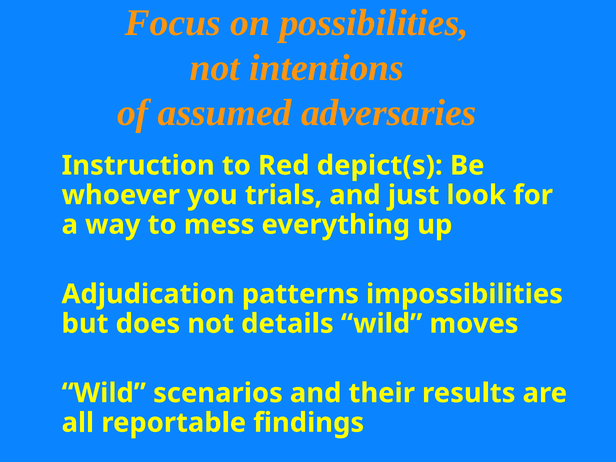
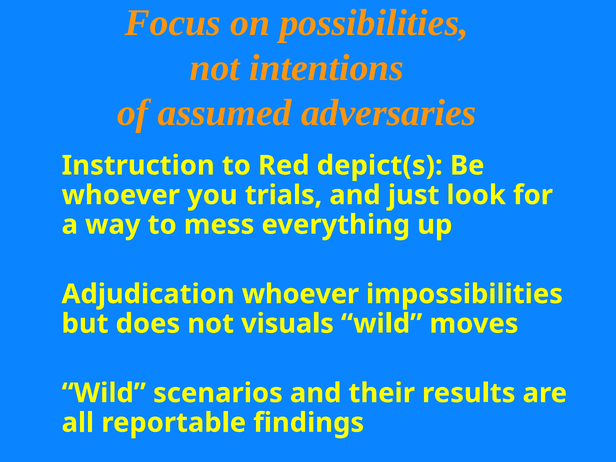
Adjudication patterns: patterns -> whoever
details: details -> visuals
